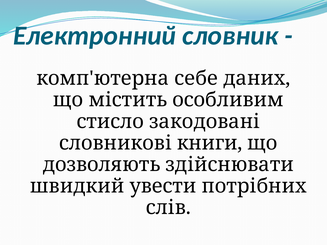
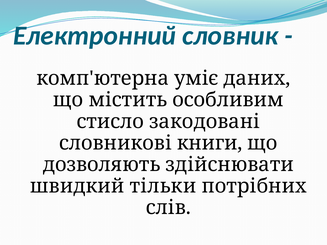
себе: себе -> уміє
увести: увести -> тільки
